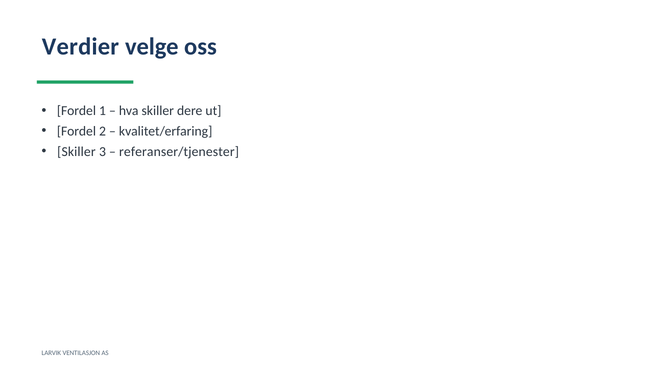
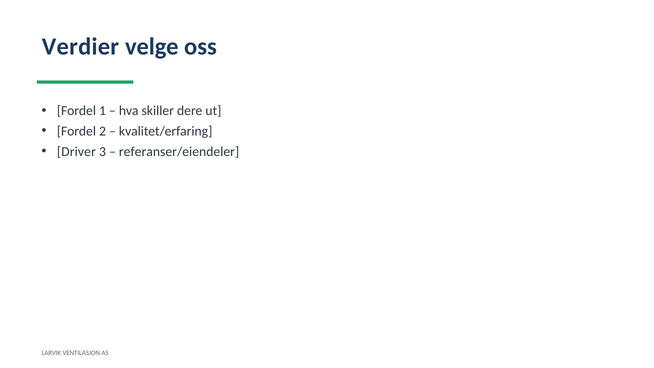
Skiller at (76, 152): Skiller -> Driver
referanser/tjenester: referanser/tjenester -> referanser/eiendeler
